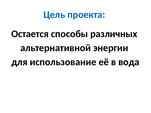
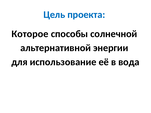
Остается: Остается -> Которое
различных: различных -> солнечной
